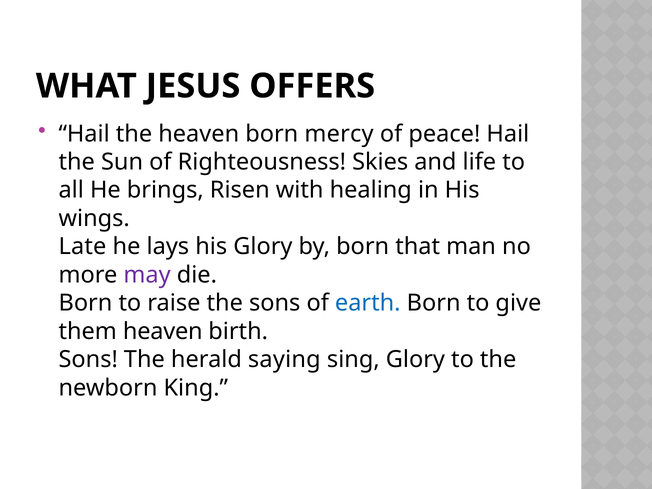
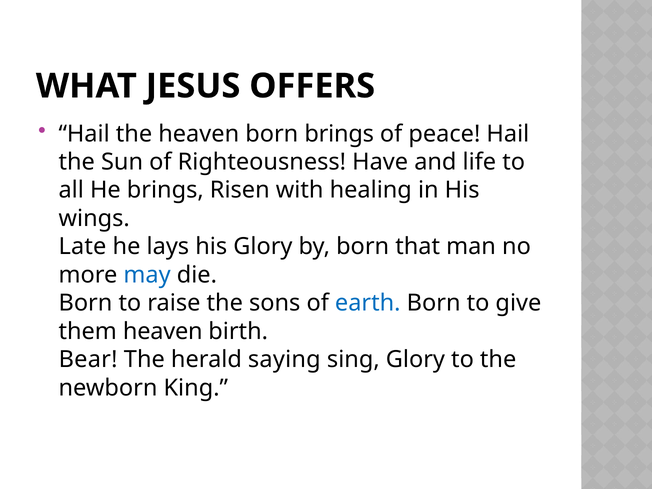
born mercy: mercy -> brings
Skies: Skies -> Have
may colour: purple -> blue
Sons at (88, 360): Sons -> Bear
